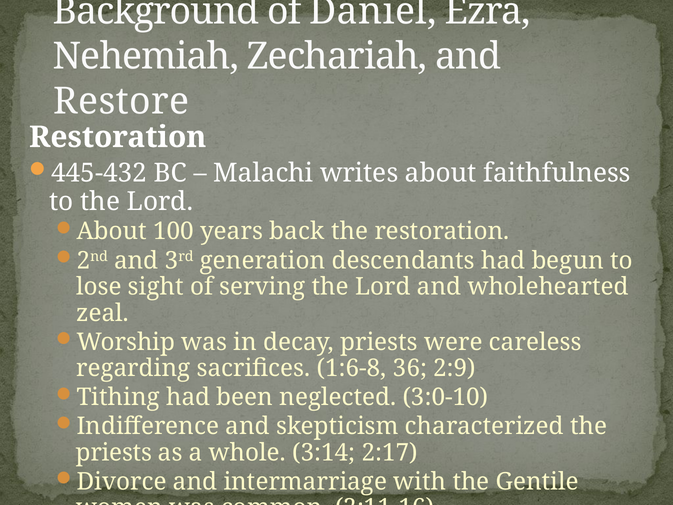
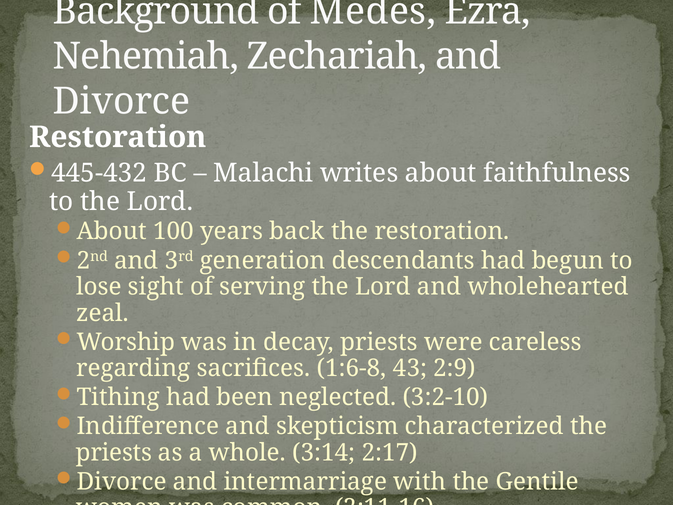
Daniel: Daniel -> Medes
Restore at (121, 101): Restore -> Divorce
36: 36 -> 43
3:0-10: 3:0-10 -> 3:2-10
